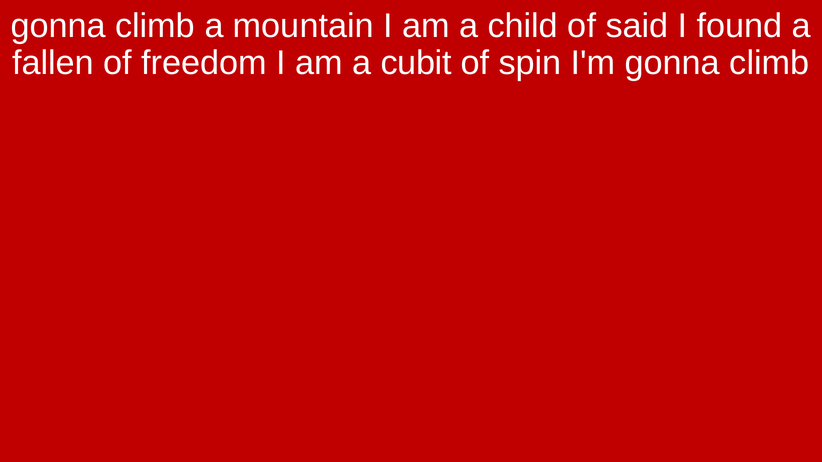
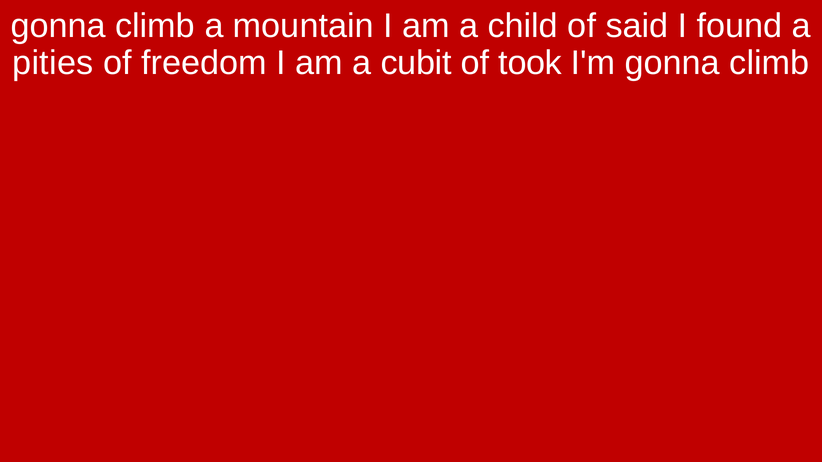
fallen: fallen -> pities
spin: spin -> took
